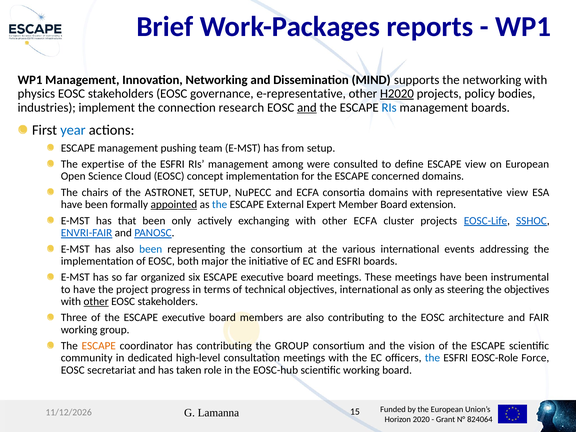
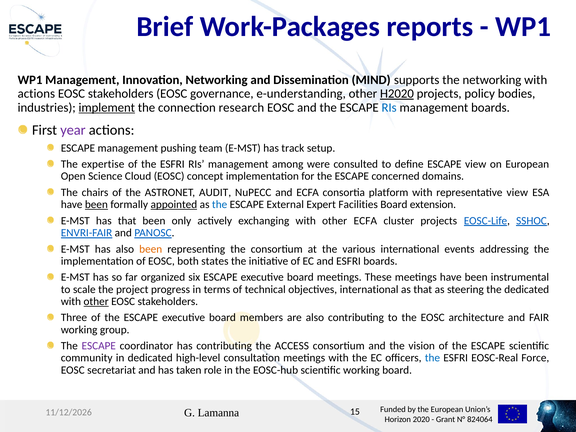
physics at (36, 94): physics -> actions
e-representative: e-representative -> e-understanding
implement underline: none -> present
and at (307, 108) underline: present -> none
year colour: blue -> purple
from: from -> track
ASTRONET SETUP: SETUP -> AUDIT
consortia domains: domains -> platform
been at (96, 204) underline: none -> present
Member: Member -> Facilities
been at (151, 249) colour: blue -> orange
major: major -> states
to have: have -> scale
as only: only -> that
the objectives: objectives -> dedicated
ESCAPE at (99, 346) colour: orange -> purple
the GROUP: GROUP -> ACCESS
EOSC-Role: EOSC-Role -> EOSC-Real
